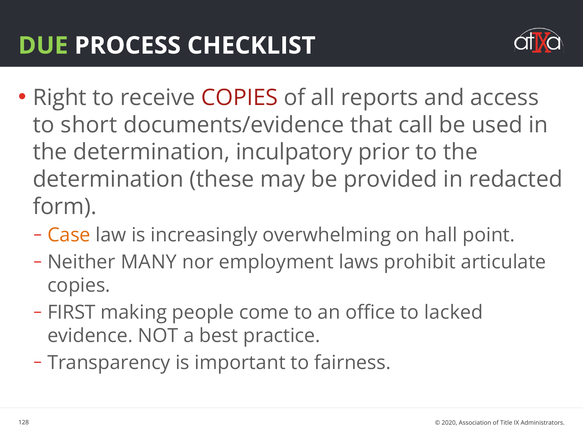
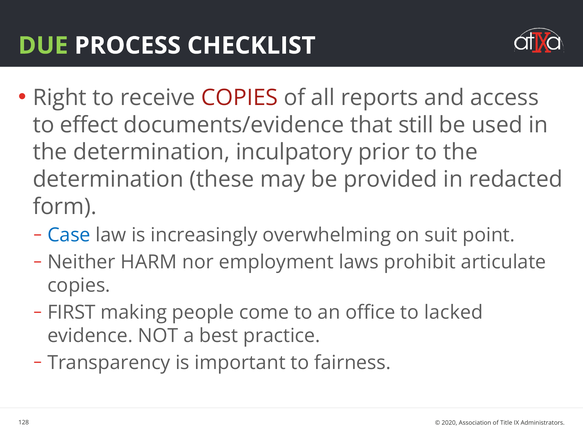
short: short -> effect
call: call -> still
Case colour: orange -> blue
hall: hall -> suit
MANY: MANY -> HARM
